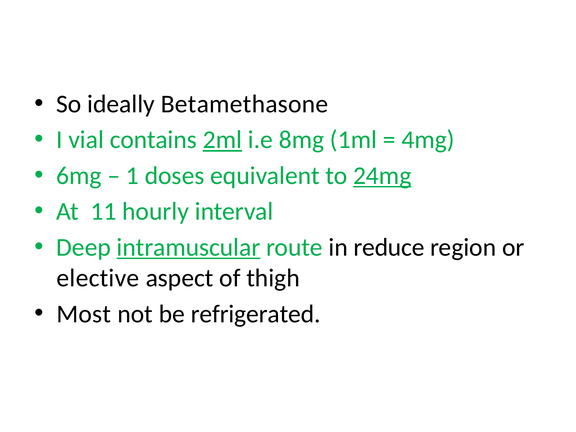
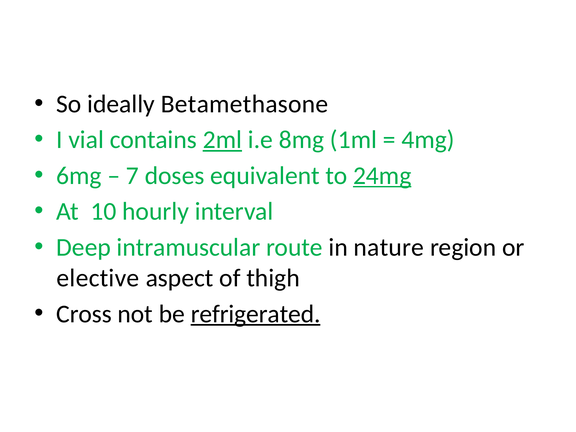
1: 1 -> 7
11: 11 -> 10
intramuscular underline: present -> none
reduce: reduce -> nature
Most: Most -> Cross
refrigerated underline: none -> present
